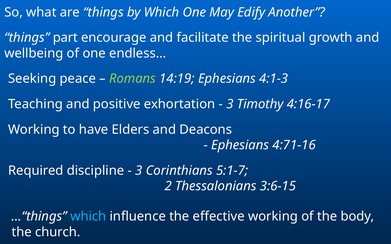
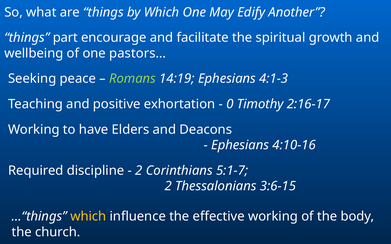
endless…: endless… -> pastors…
3 at (230, 104): 3 -> 0
4:16-17: 4:16-17 -> 2:16-17
4:71-16: 4:71-16 -> 4:10-16
3 at (139, 171): 3 -> 2
which at (88, 217) colour: light blue -> yellow
